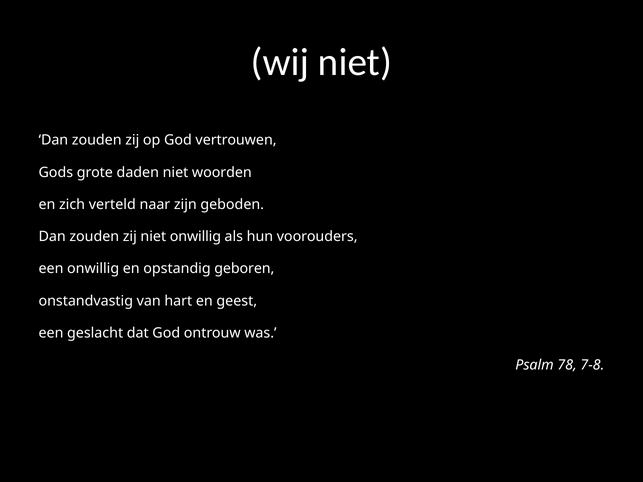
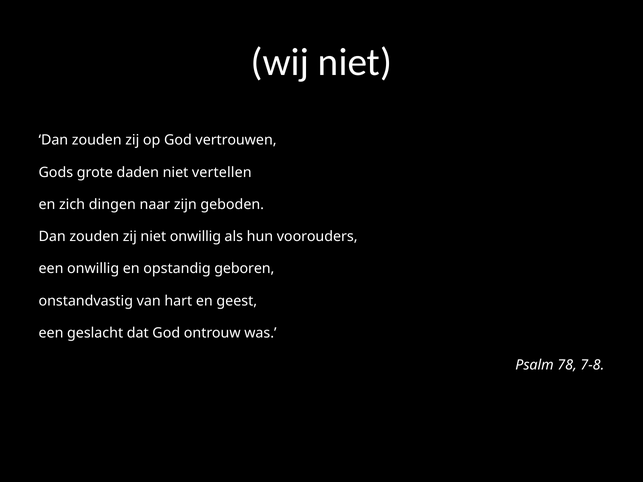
woorden: woorden -> vertellen
verteld: verteld -> dingen
